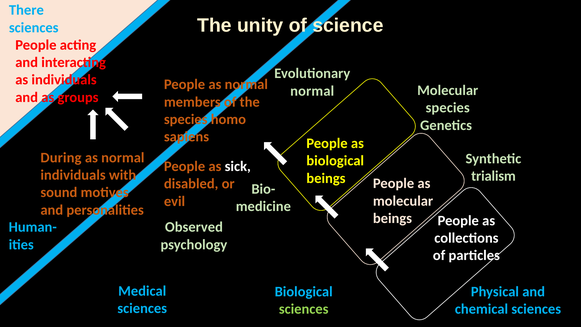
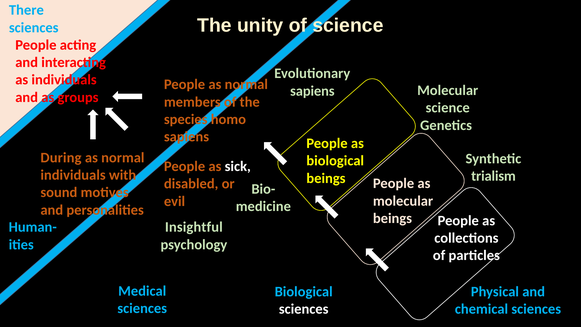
normal at (312, 91): normal -> sapiens
species at (448, 108): species -> science
Observed: Observed -> Insightful
sciences at (304, 309) colour: light green -> white
